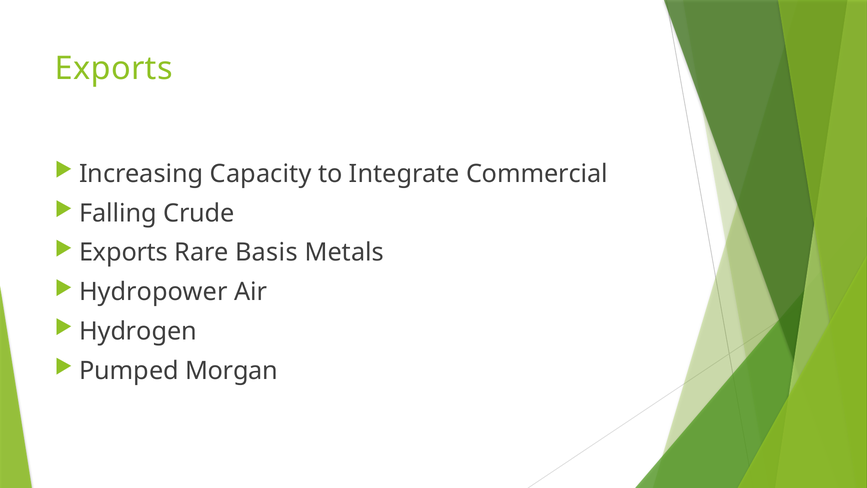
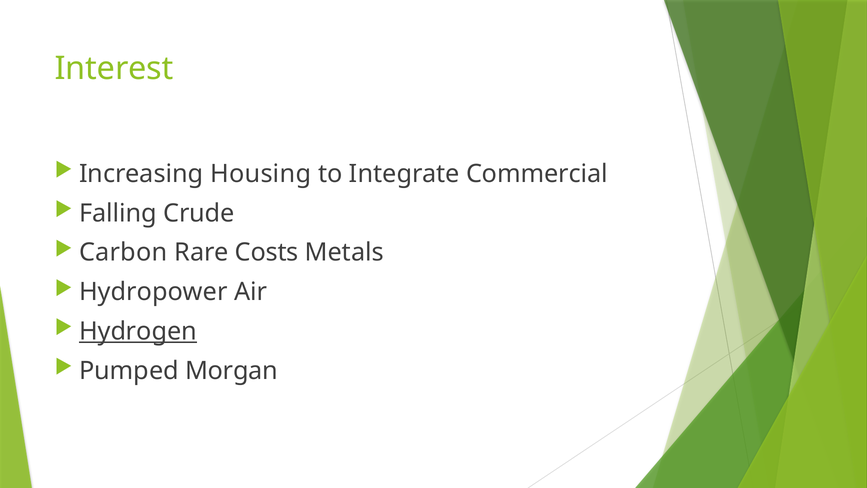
Exports at (114, 68): Exports -> Interest
Capacity: Capacity -> Housing
Exports at (124, 253): Exports -> Carbon
Basis: Basis -> Costs
Hydrogen underline: none -> present
